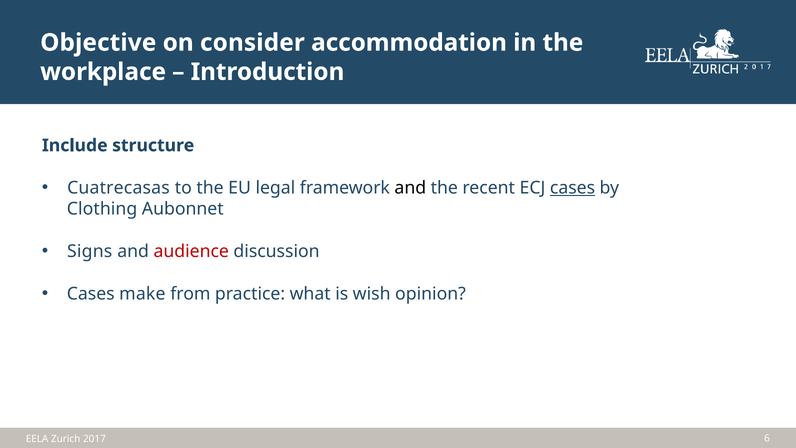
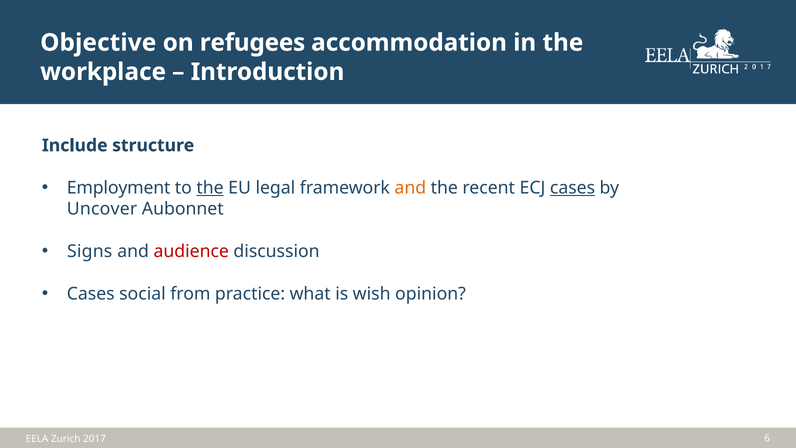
consider: consider -> refugees
Cuatrecasas: Cuatrecasas -> Employment
the at (210, 188) underline: none -> present
and at (410, 188) colour: black -> orange
Clothing: Clothing -> Uncover
make: make -> social
